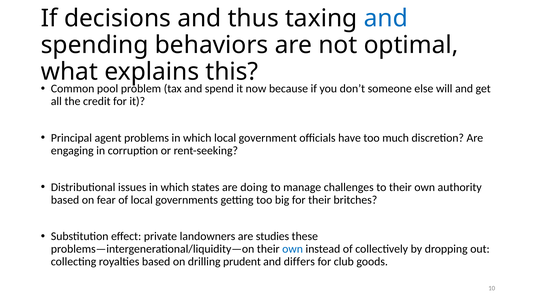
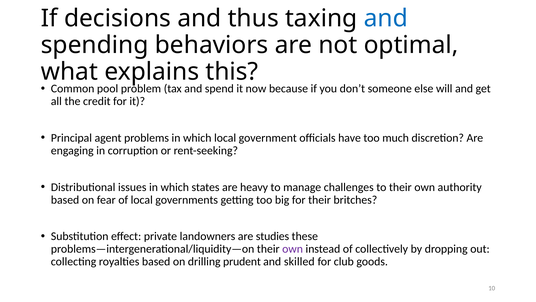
doing: doing -> heavy
own at (293, 249) colour: blue -> purple
differs: differs -> skilled
